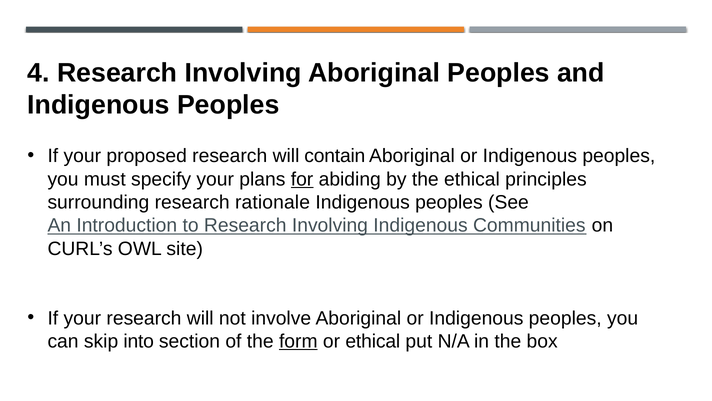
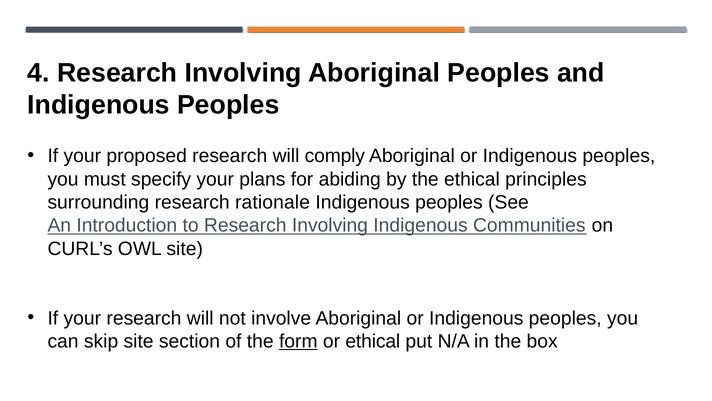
contain: contain -> comply
for underline: present -> none
skip into: into -> site
